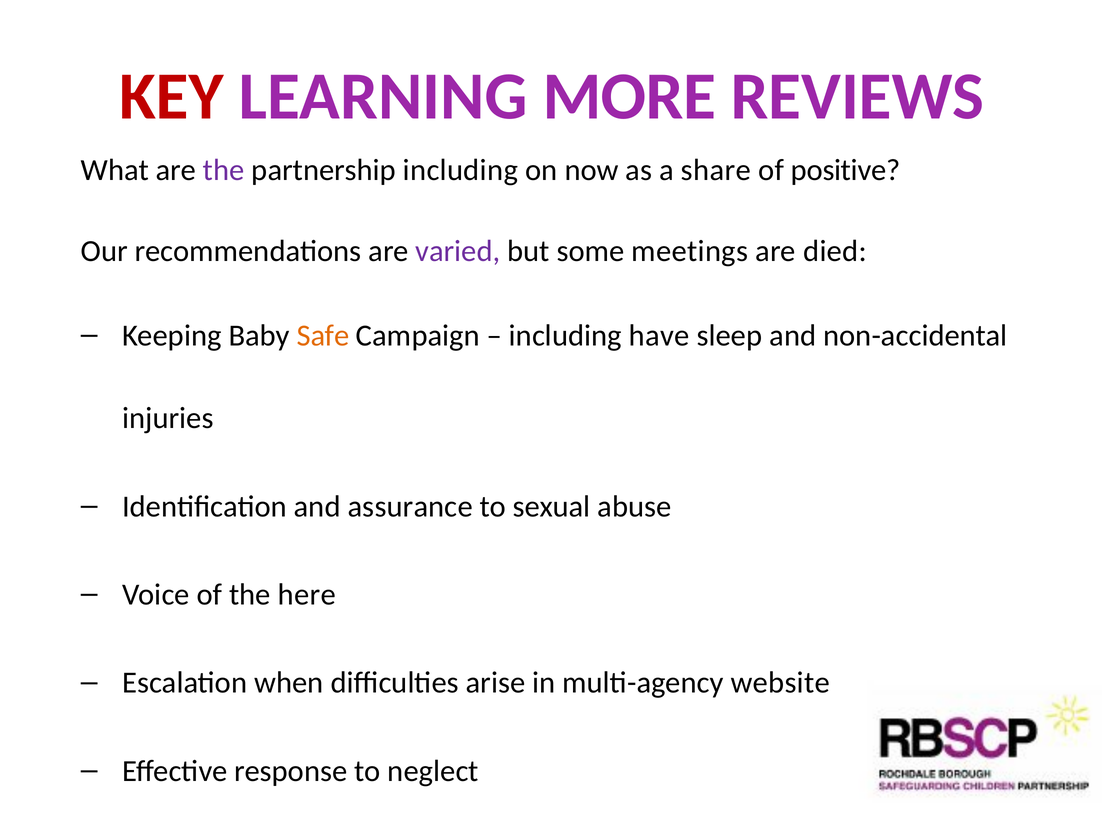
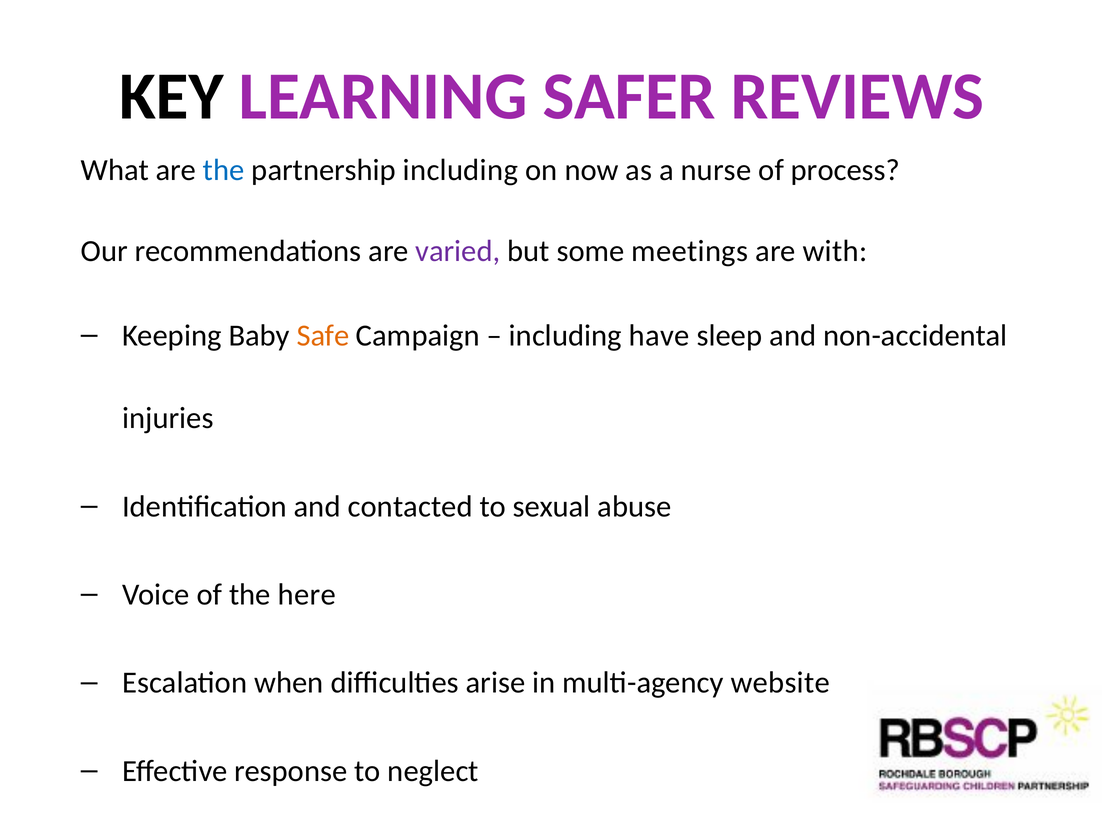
KEY colour: red -> black
MORE: MORE -> SAFER
the at (224, 170) colour: purple -> blue
share: share -> nurse
positive: positive -> process
died: died -> with
assurance: assurance -> contacted
